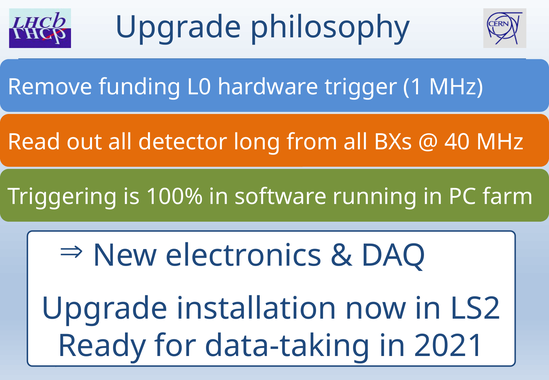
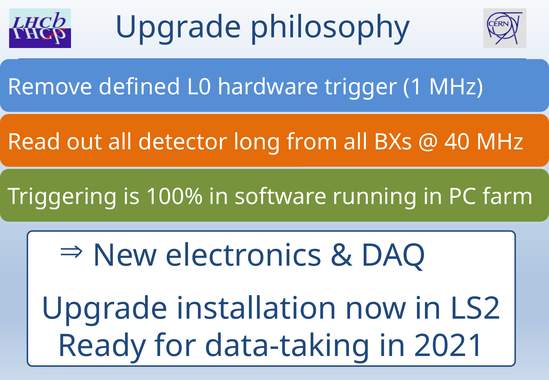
funding: funding -> defined
